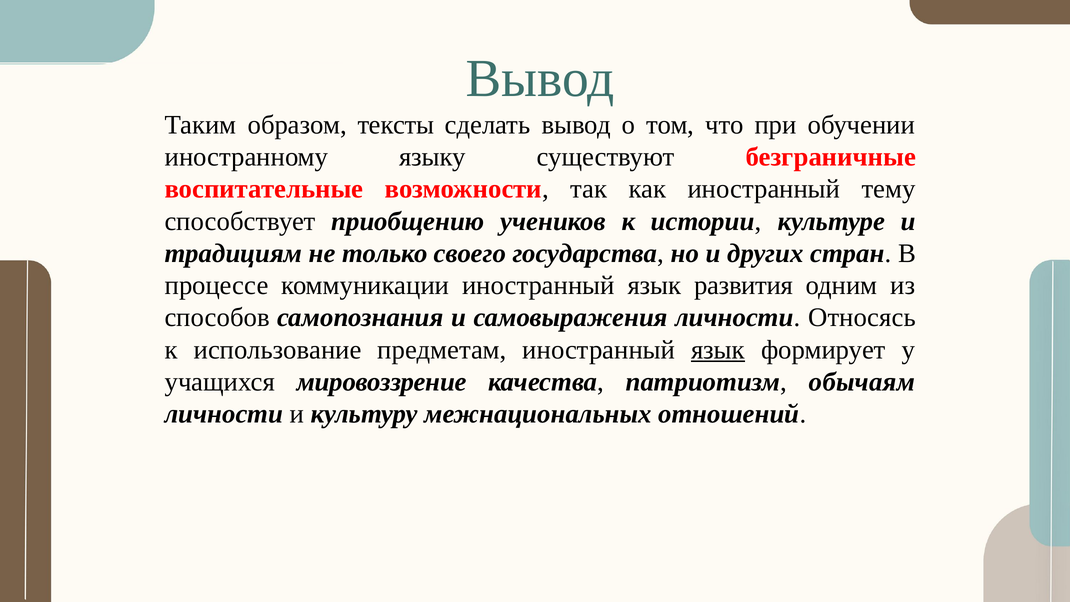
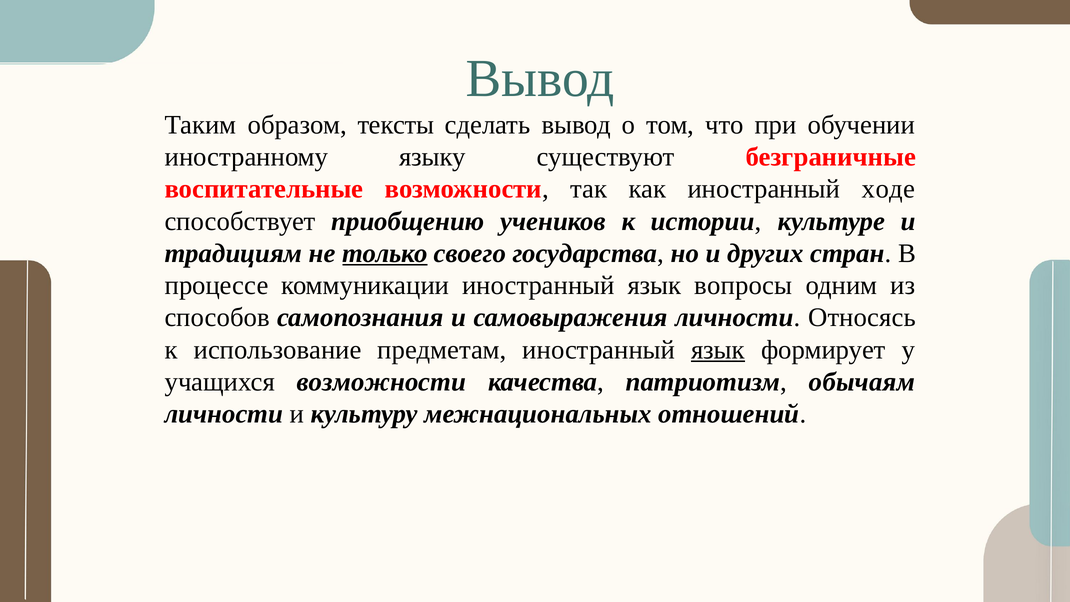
тему: тему -> ходе
только underline: none -> present
развития: развития -> вопросы
учащихся мировоззрение: мировоззрение -> возможности
